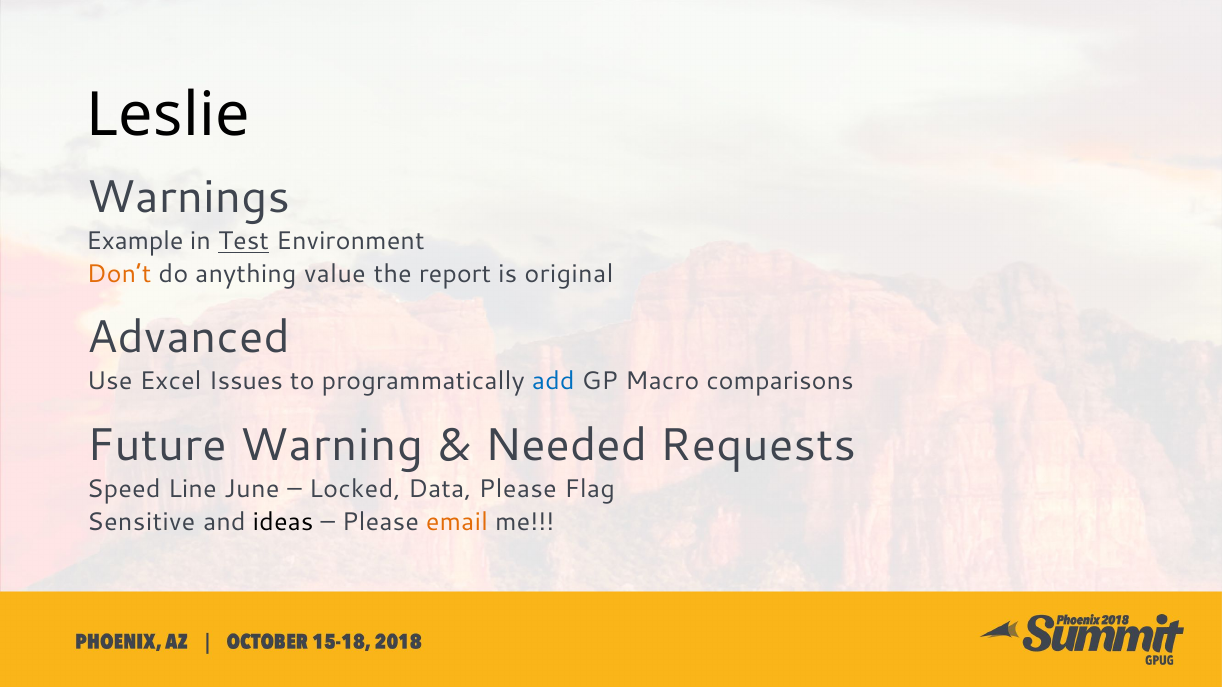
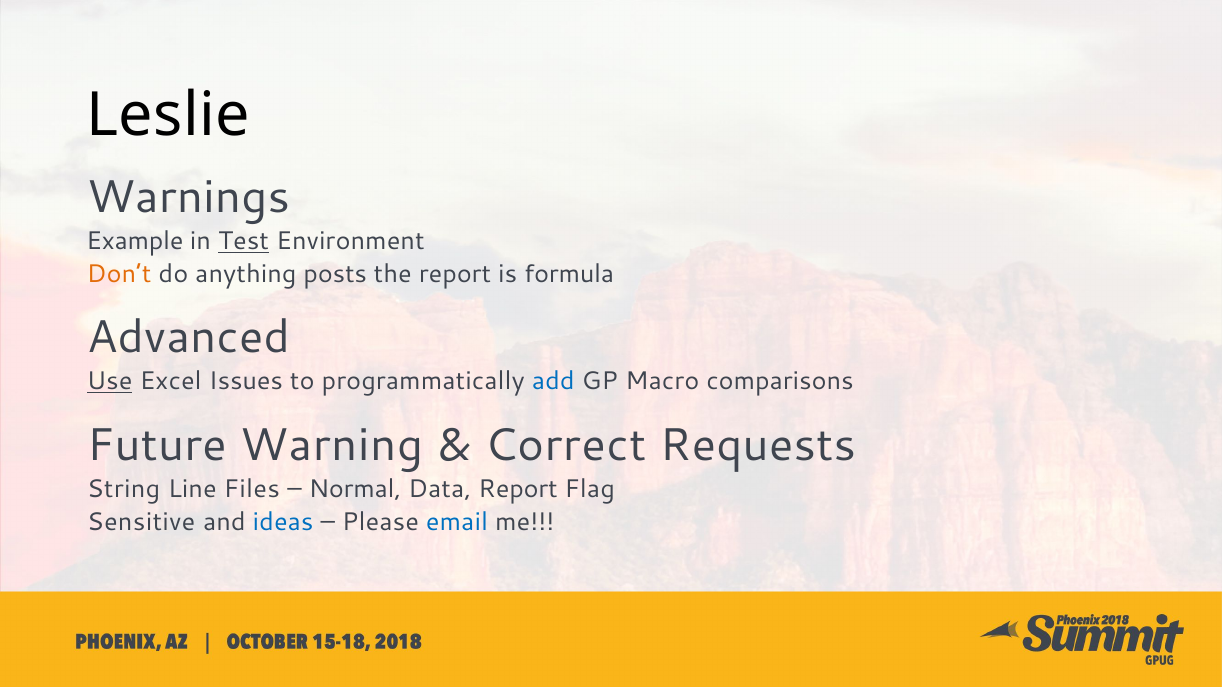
value: value -> posts
original: original -> formula
Use underline: none -> present
Needed: Needed -> Correct
Speed: Speed -> String
June: June -> Files
Locked: Locked -> Normal
Data Please: Please -> Report
ideas colour: black -> blue
email colour: orange -> blue
